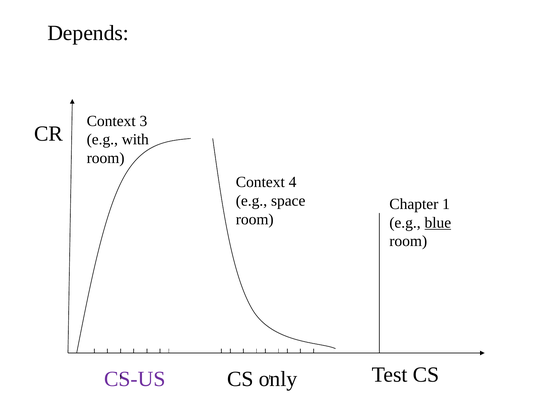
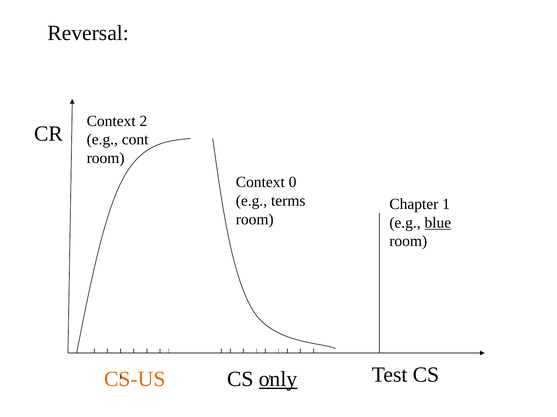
Depends: Depends -> Reversal
3: 3 -> 2
with: with -> cont
4: 4 -> 0
space: space -> terms
CS-US colour: purple -> orange
only underline: none -> present
